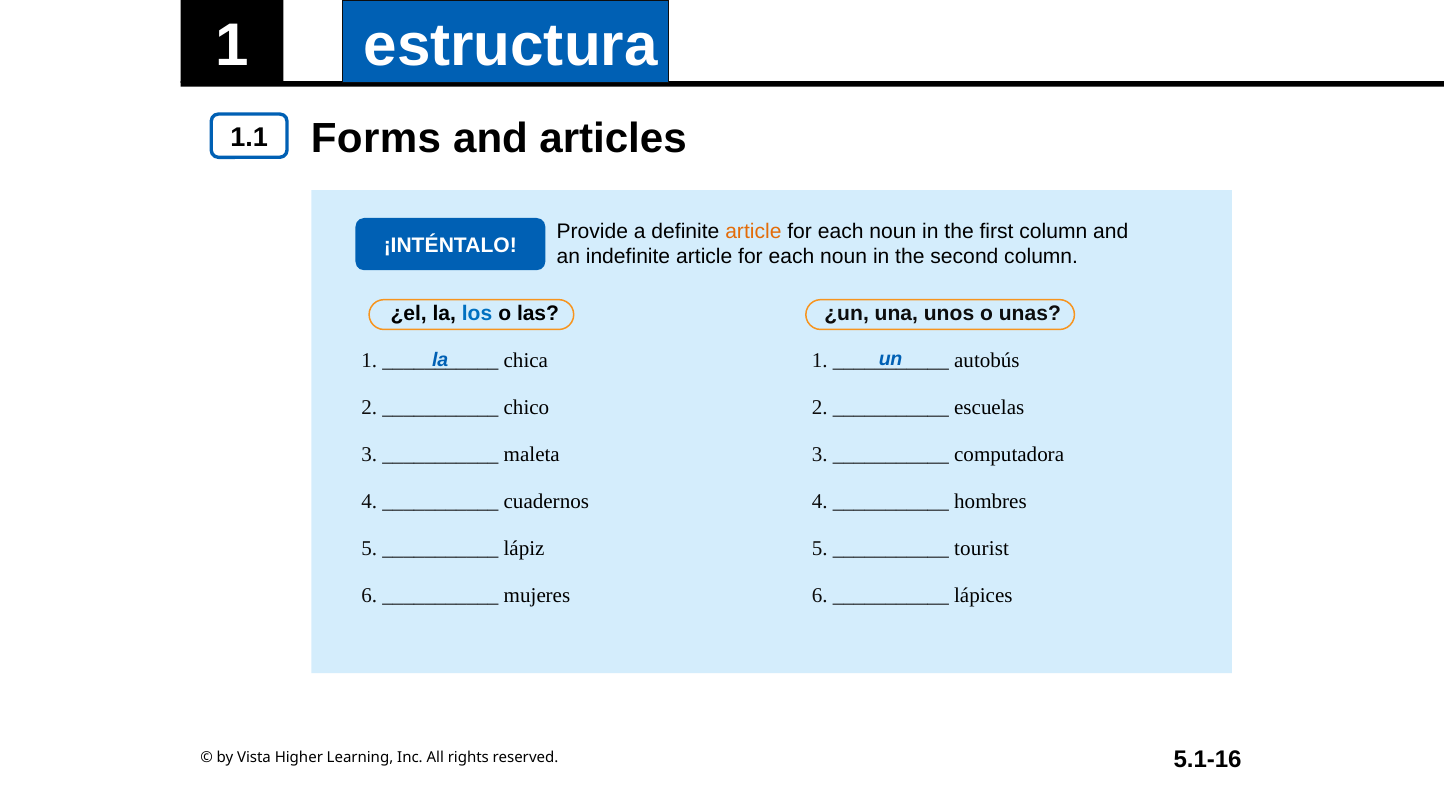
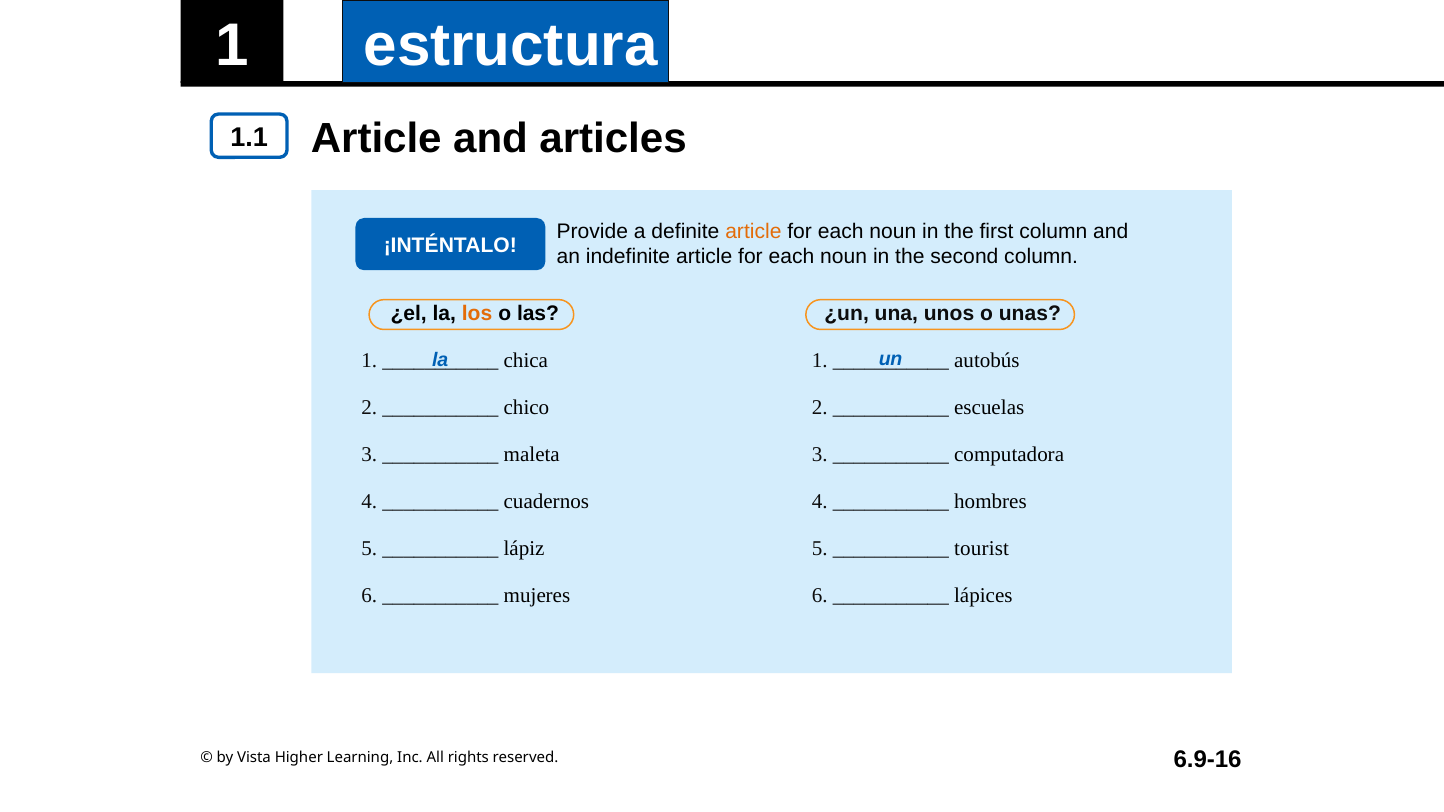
Forms at (376, 138): Forms -> Article
los colour: blue -> orange
5.1-16: 5.1-16 -> 6.9-16
